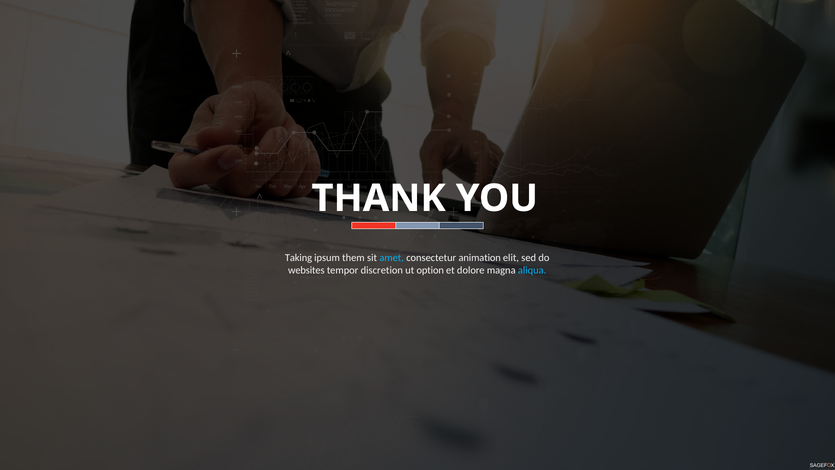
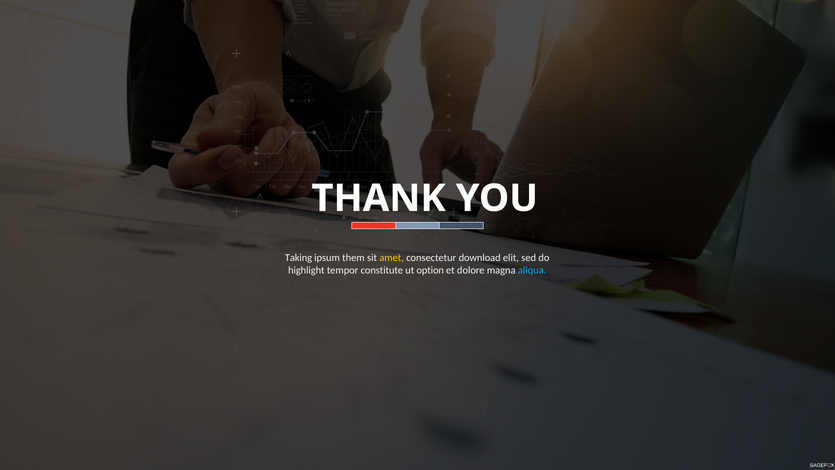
amet colour: light blue -> yellow
animation: animation -> download
websites: websites -> highlight
discretion: discretion -> constitute
